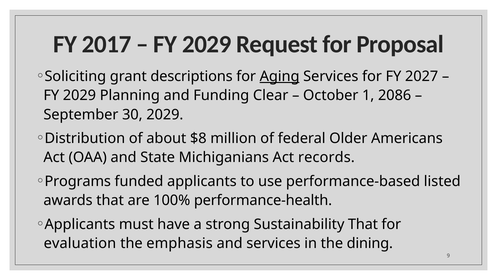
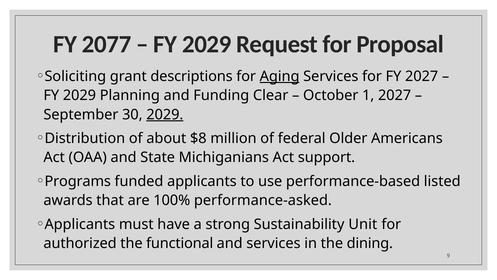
2017: 2017 -> 2077
1 2086: 2086 -> 2027
2029 at (165, 114) underline: none -> present
records: records -> support
performance-health: performance-health -> performance-asked
Sustainability That: That -> Unit
evaluation: evaluation -> authorized
emphasis: emphasis -> functional
